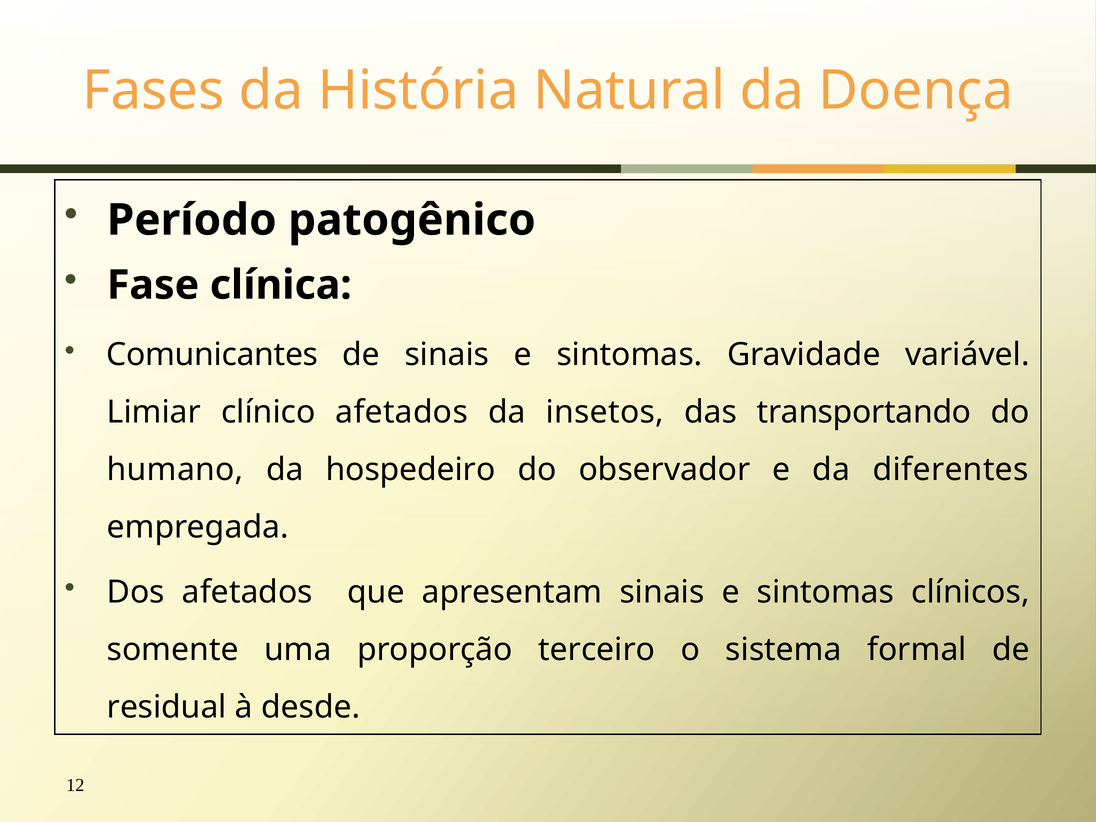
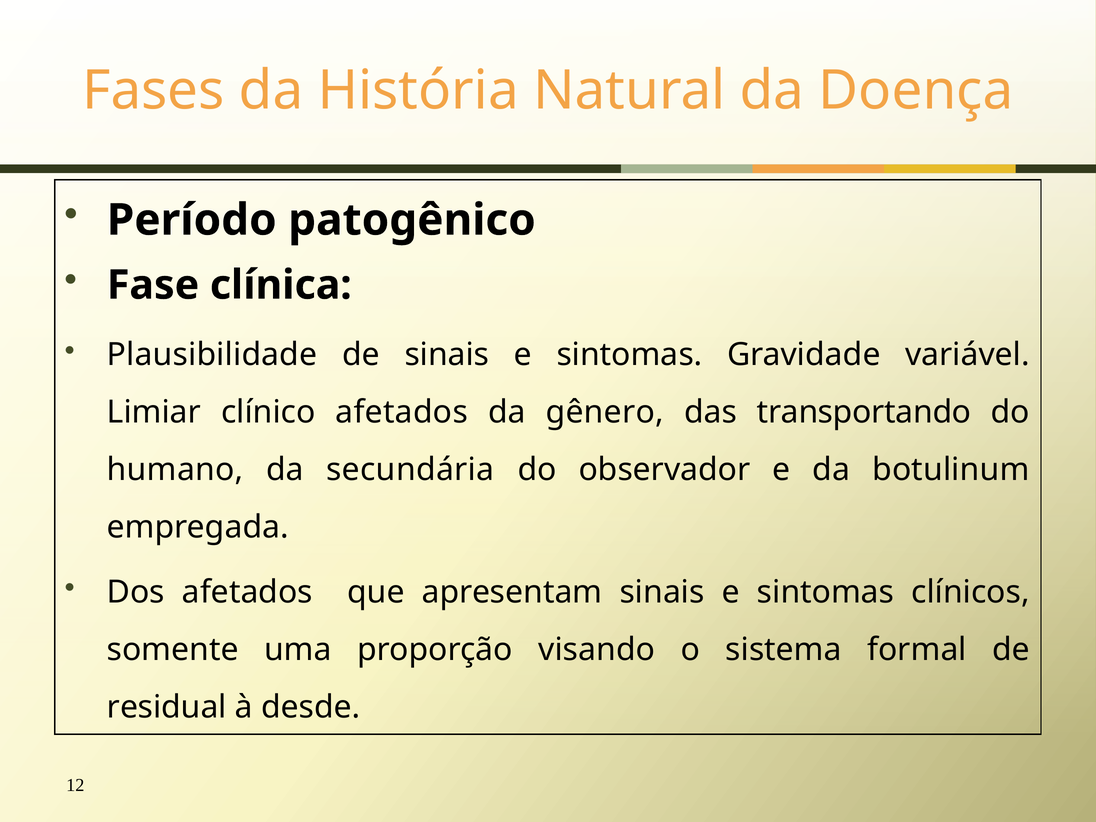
Comunicantes: Comunicantes -> Plausibilidade
insetos: insetos -> gênero
hospedeiro: hospedeiro -> secundária
diferentes: diferentes -> botulinum
terceiro: terceiro -> visando
